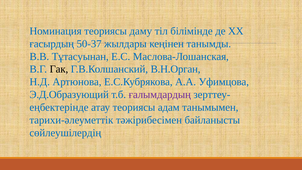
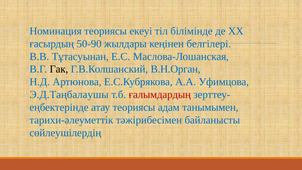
даму: даму -> екеуі
50-37: 50-37 -> 50-90
танымды: танымды -> белгілері
Э.Д.Образующий: Э.Д.Образующий -> Э.Д.Таңбалаушы
ғалымдардың colour: purple -> red
